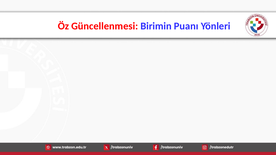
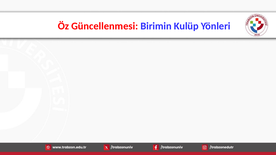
Puanı: Puanı -> Kulüp
